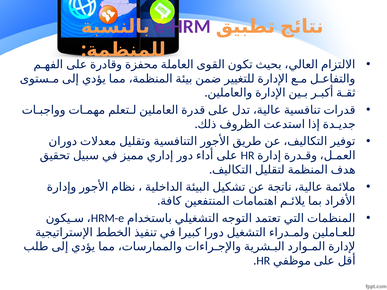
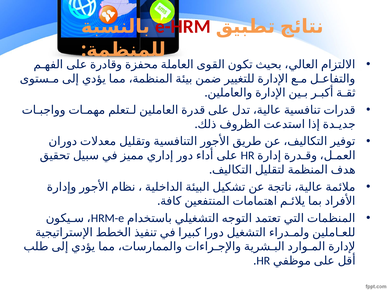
e-HRM colour: purple -> red
